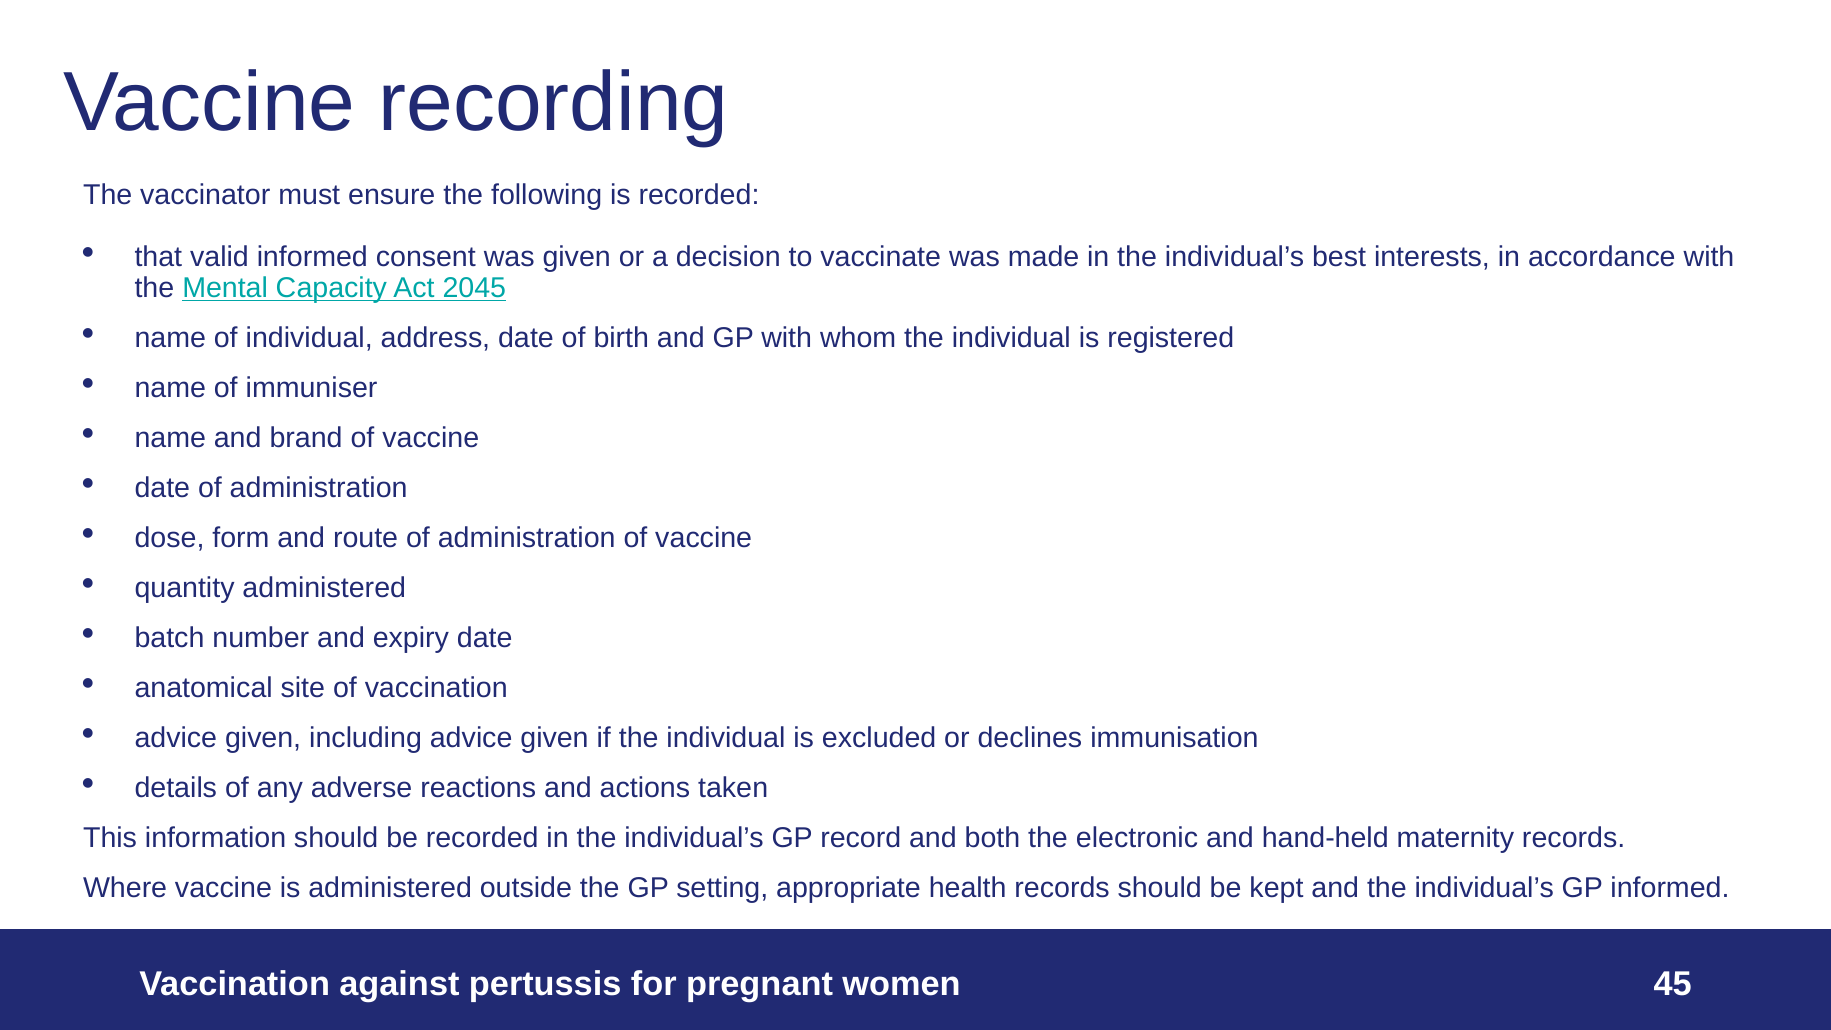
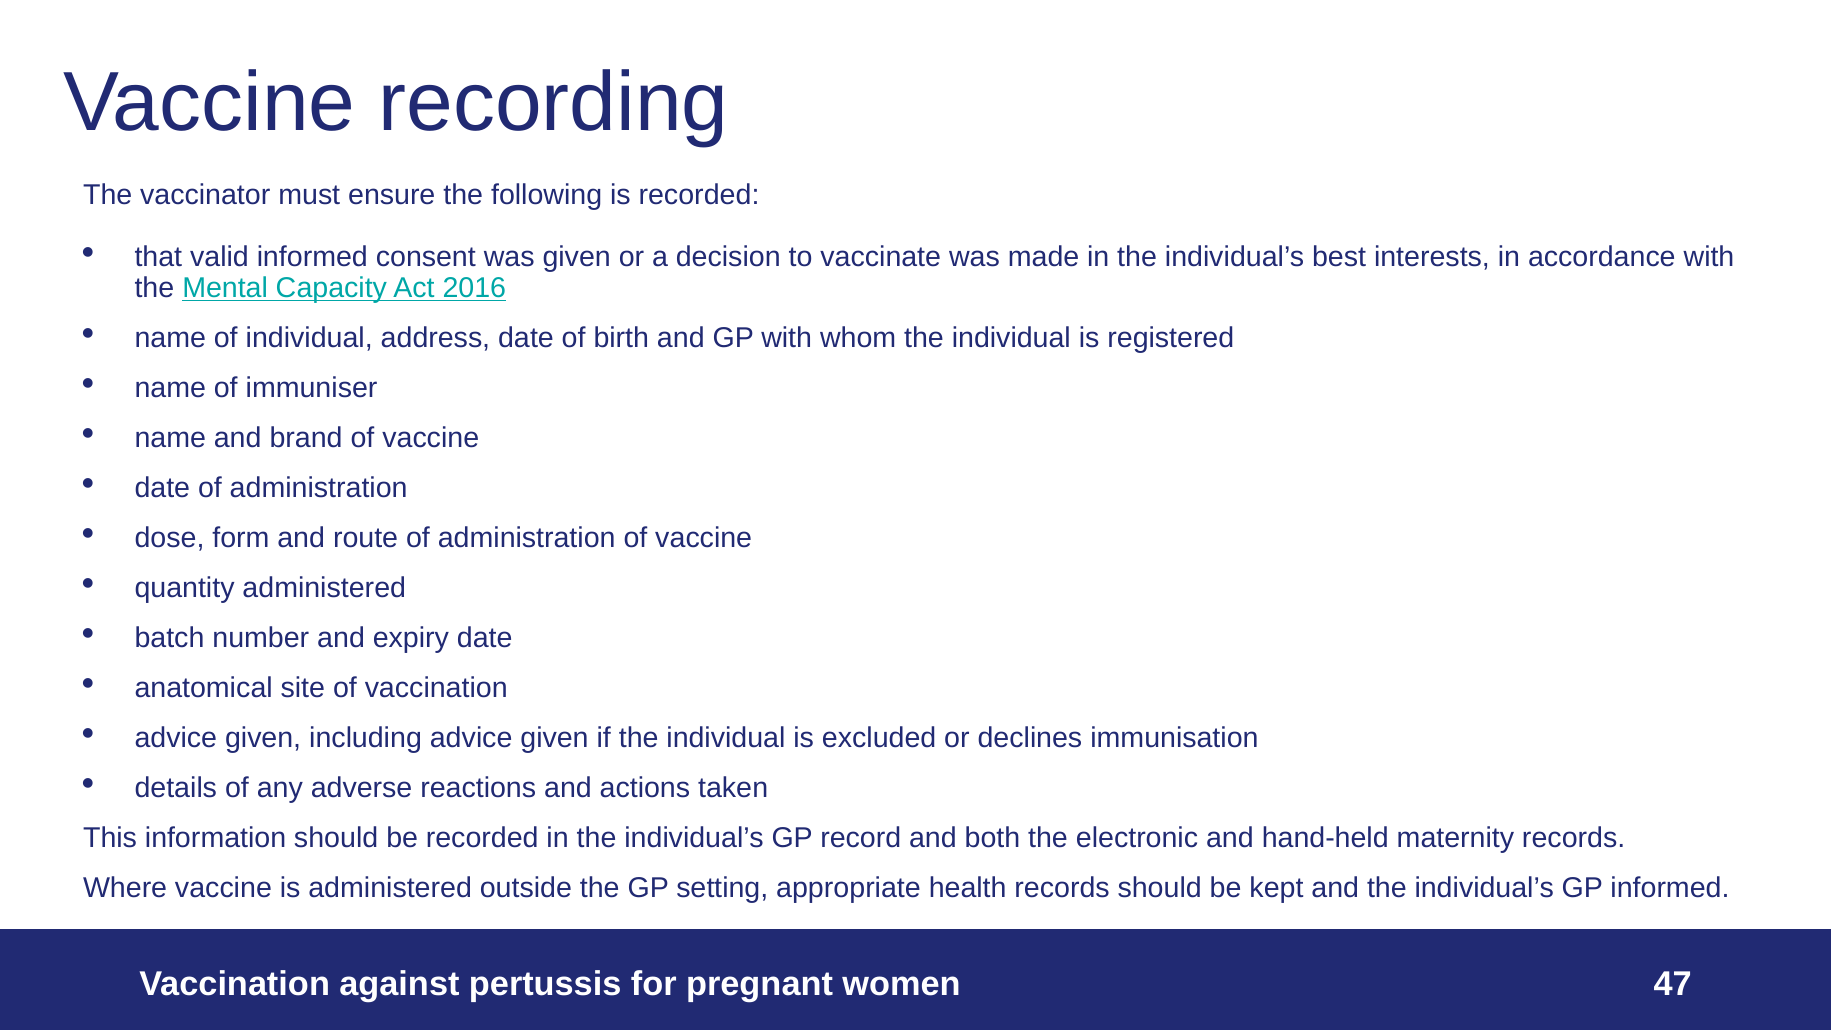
2045: 2045 -> 2016
45: 45 -> 47
